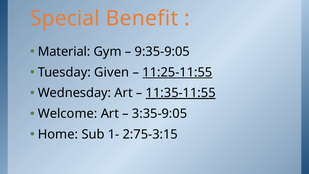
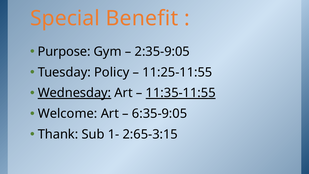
Material: Material -> Purpose
9:35-9:05: 9:35-9:05 -> 2:35-9:05
Given: Given -> Policy
11:25-11:55 underline: present -> none
Wednesday underline: none -> present
3:35-9:05: 3:35-9:05 -> 6:35-9:05
Home: Home -> Thank
2:75-3:15: 2:75-3:15 -> 2:65-3:15
